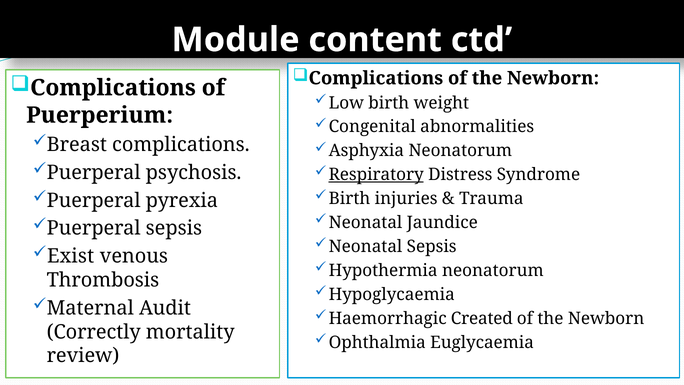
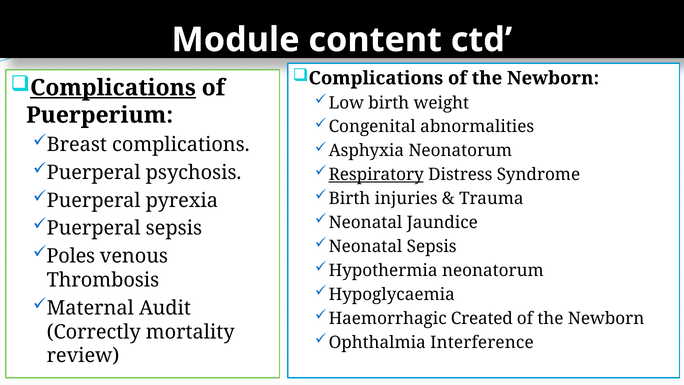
Complications at (113, 88) underline: none -> present
Exist: Exist -> Poles
Euglycaemia: Euglycaemia -> Interference
